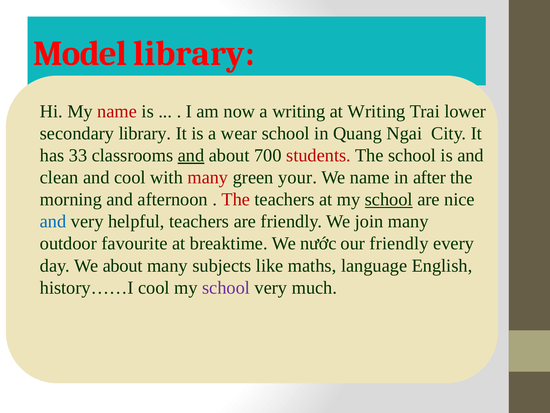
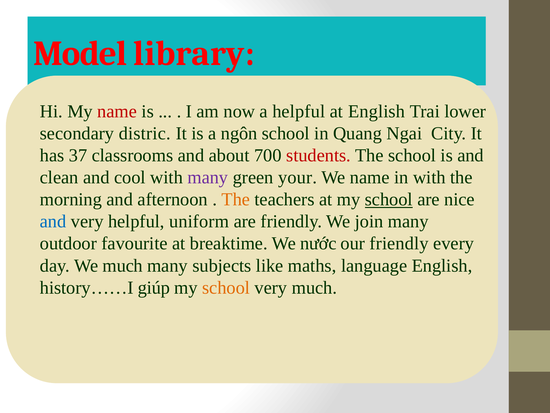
a writing: writing -> helpful
at Writing: Writing -> English
secondary library: library -> distric
wear: wear -> ngôn
33: 33 -> 37
and at (191, 155) underline: present -> none
many at (208, 177) colour: red -> purple
in after: after -> with
The at (236, 199) colour: red -> orange
helpful teachers: teachers -> uniform
We about: about -> much
history……I cool: cool -> giúp
school at (226, 287) colour: purple -> orange
